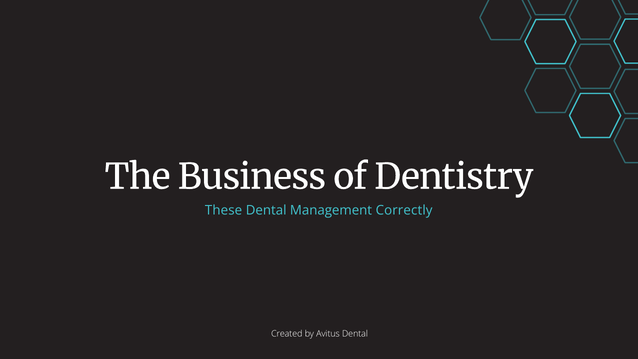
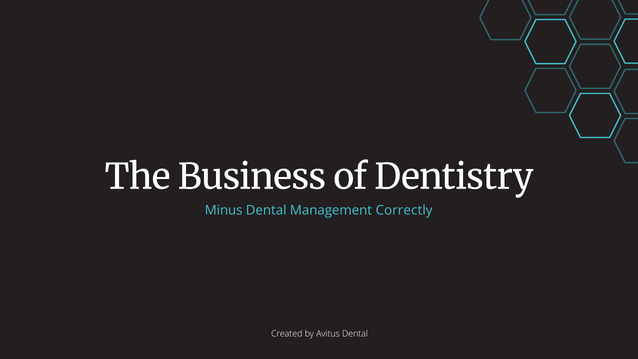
These: These -> Minus
